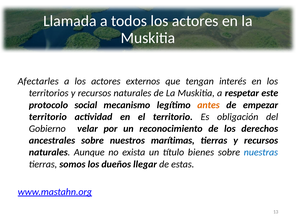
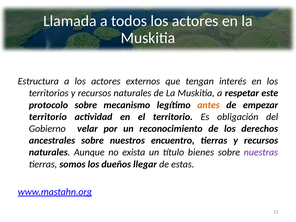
Afectarles: Afectarles -> Estructura
protocolo social: social -> sobre
marítimas: marítimas -> encuentro
nuestras colour: blue -> purple
